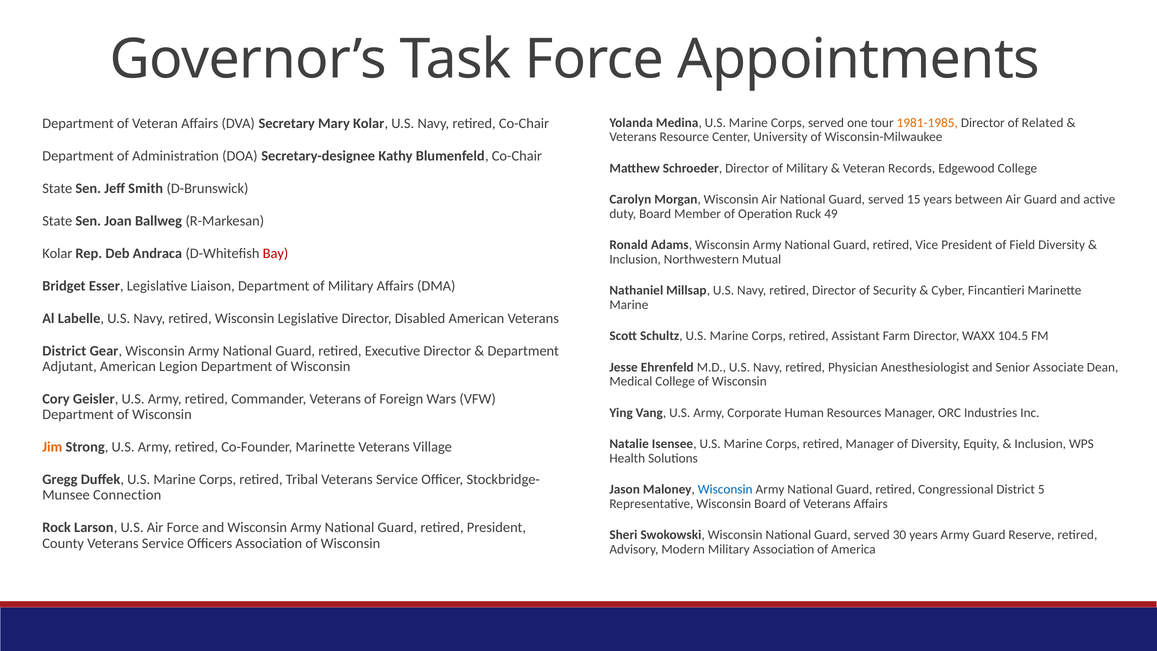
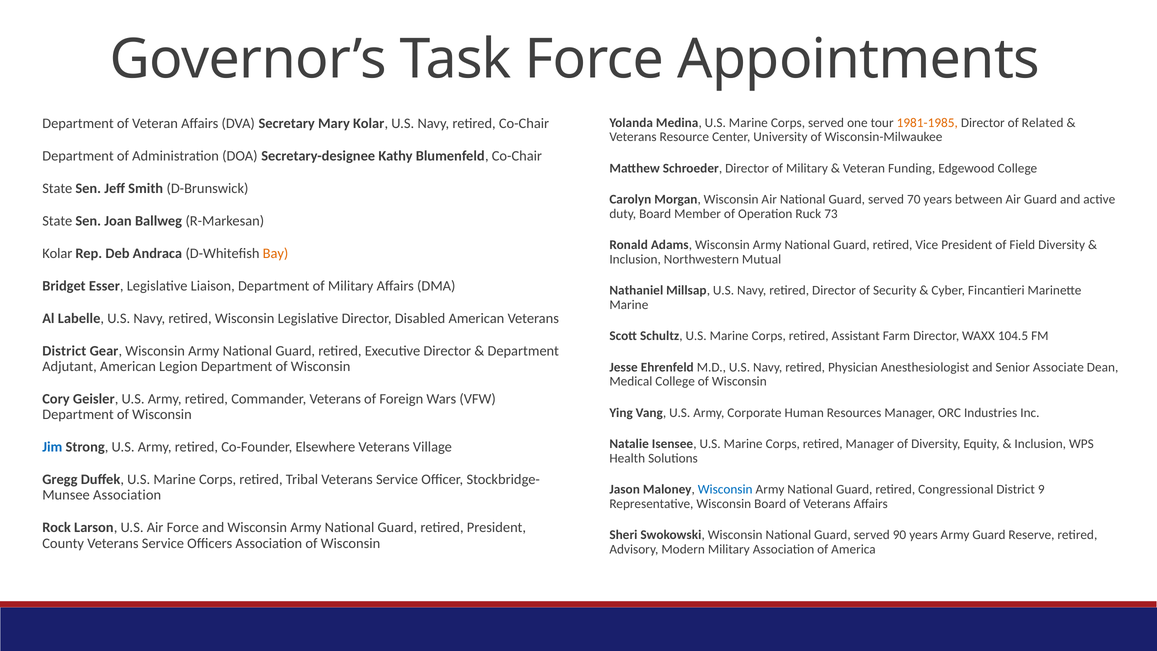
Records: Records -> Funding
15: 15 -> 70
49: 49 -> 73
Bay colour: red -> orange
Jim colour: orange -> blue
Co-Founder Marinette: Marinette -> Elsewhere
5: 5 -> 9
Connection at (127, 495): Connection -> Association
30: 30 -> 90
